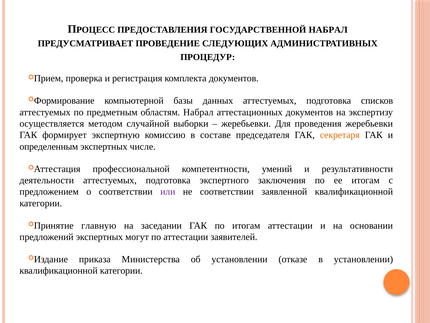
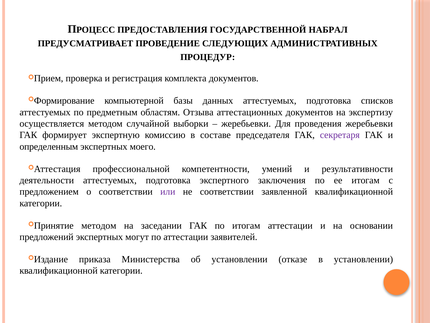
областям Набрал: Набрал -> Отзыва
секретаря colour: orange -> purple
числе: числе -> моего
главную at (99, 225): главную -> методом
